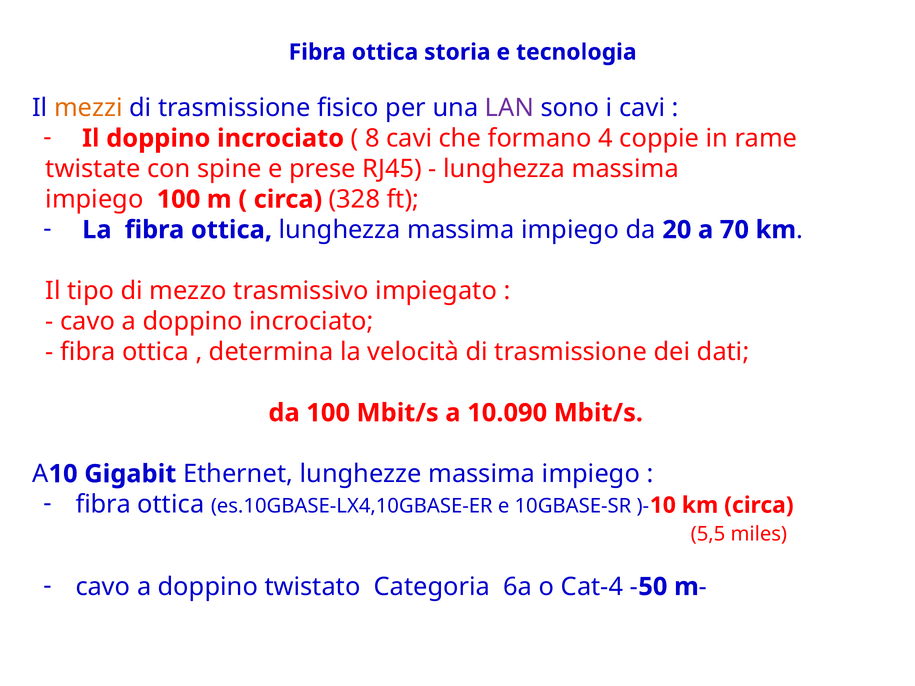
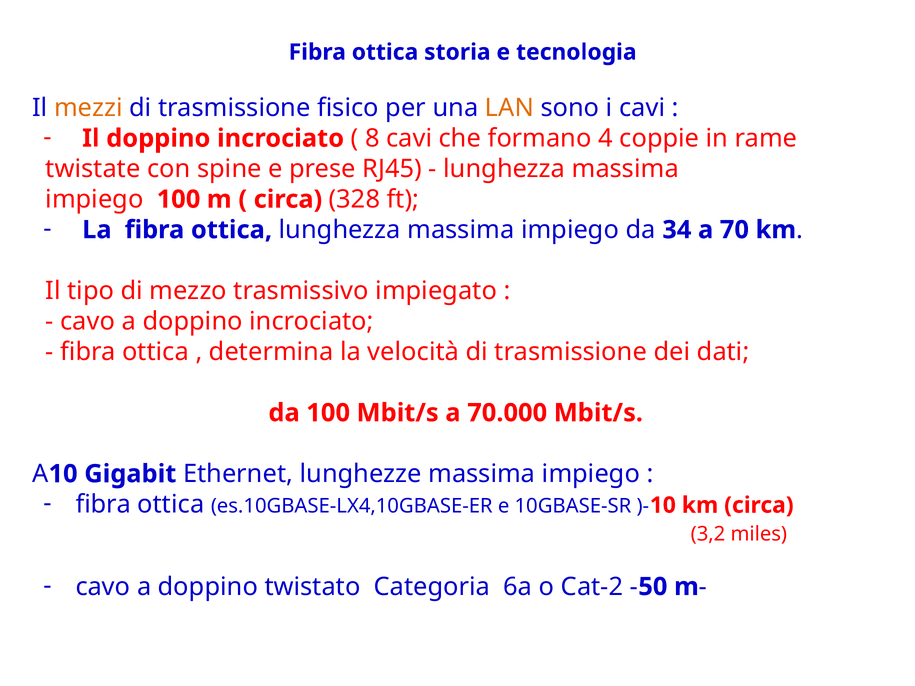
LAN colour: purple -> orange
20: 20 -> 34
10.090: 10.090 -> 70.000
5,5: 5,5 -> 3,2
Cat-4: Cat-4 -> Cat-2
